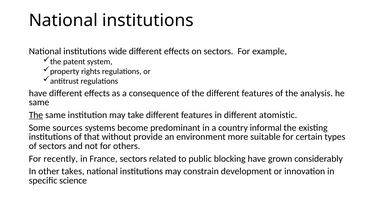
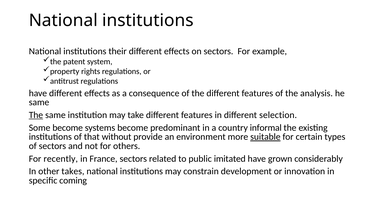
wide: wide -> their
atomistic: atomistic -> selection
Some sources: sources -> become
suitable underline: none -> present
blocking: blocking -> imitated
science: science -> coming
